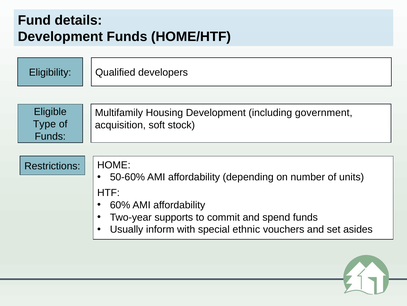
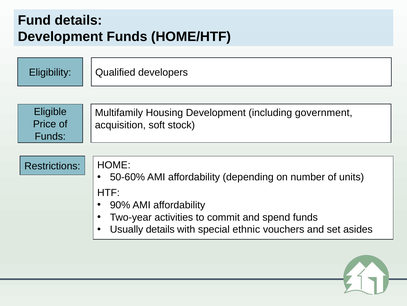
Type: Type -> Price
60%: 60% -> 90%
supports: supports -> activities
Usually inform: inform -> details
